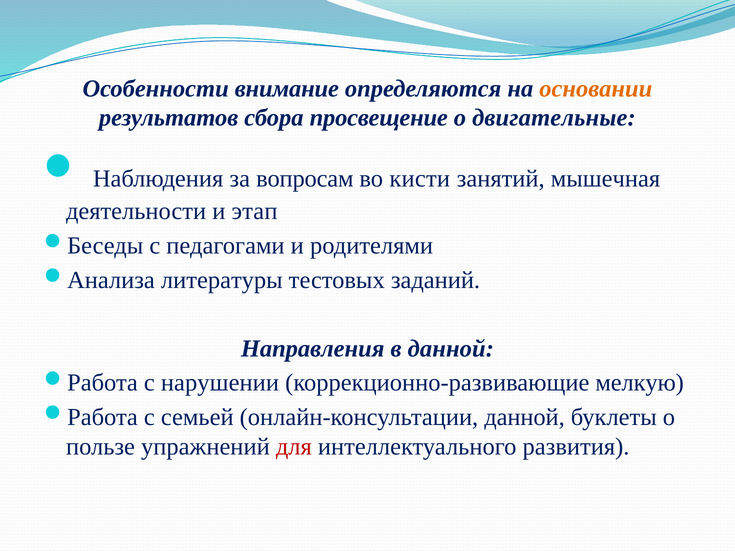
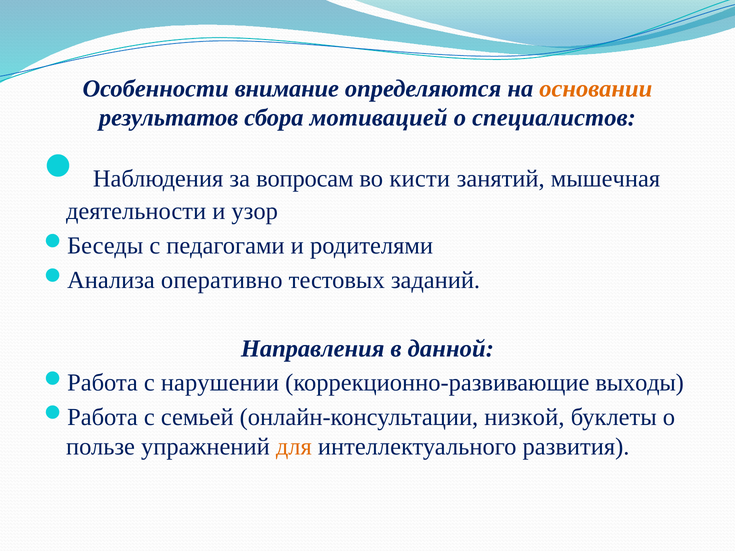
просвещение: просвещение -> мотивацией
двигательные: двигательные -> специалистов
этап: этап -> узор
литературы: литературы -> оперативно
мелкую: мелкую -> выходы
онлайн-консультации данной: данной -> низкой
для colour: red -> orange
